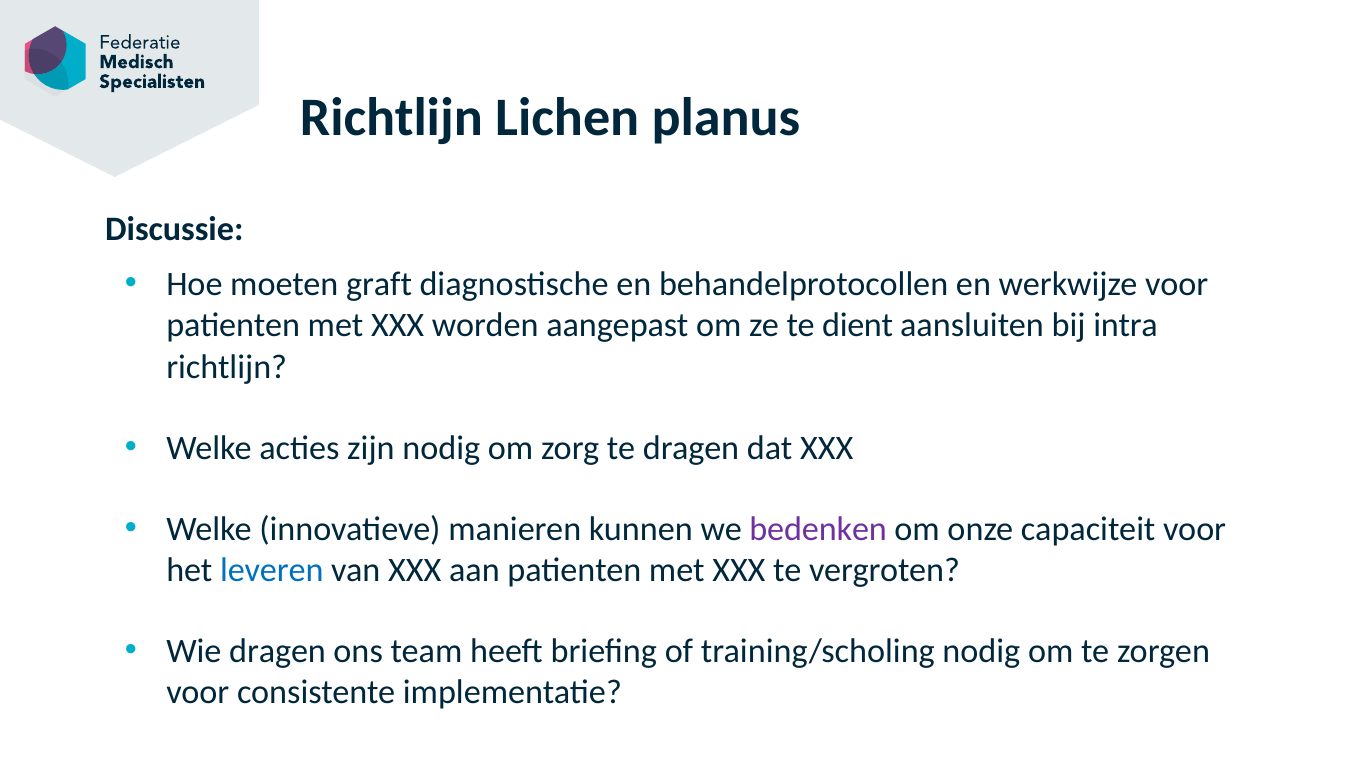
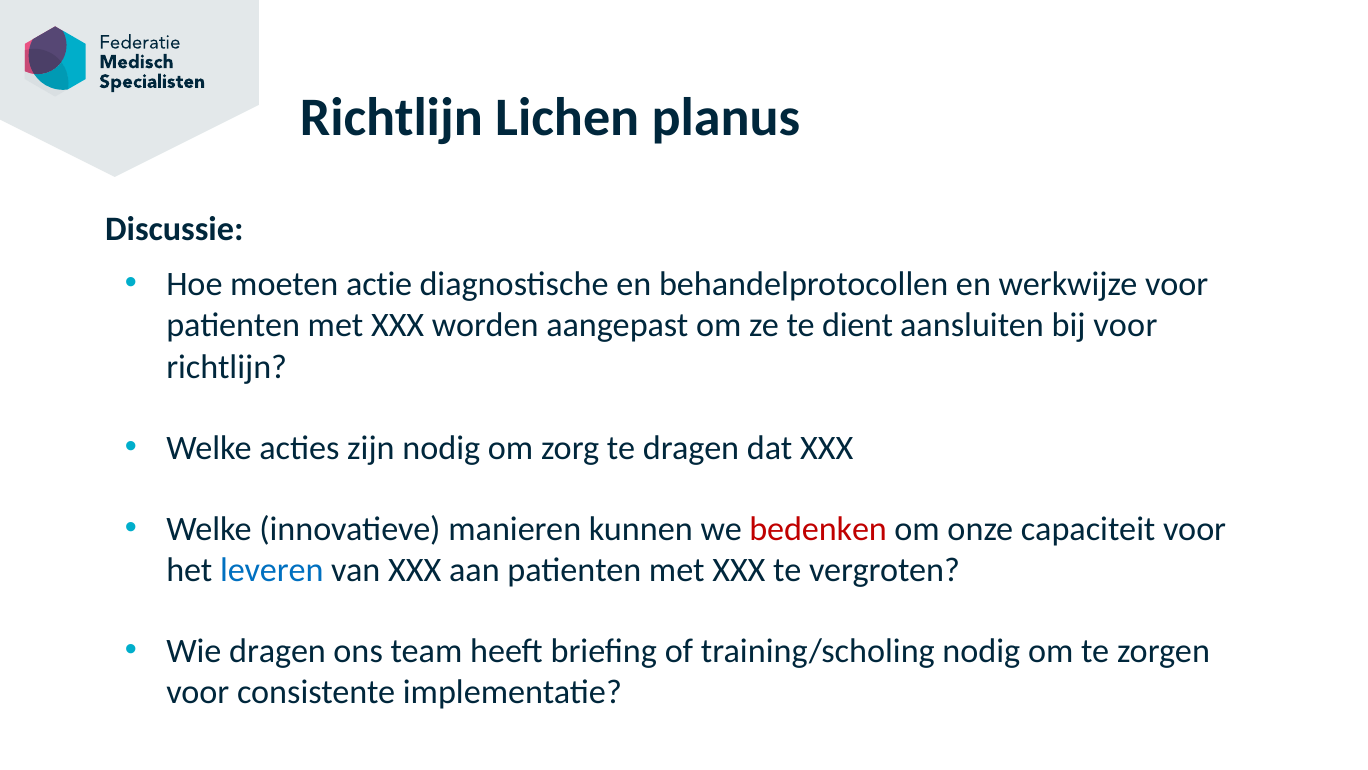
graft: graft -> actie
bij intra: intra -> voor
bedenken colour: purple -> red
